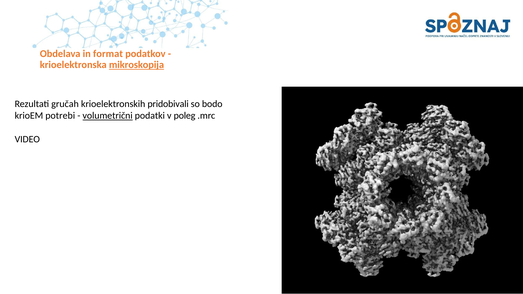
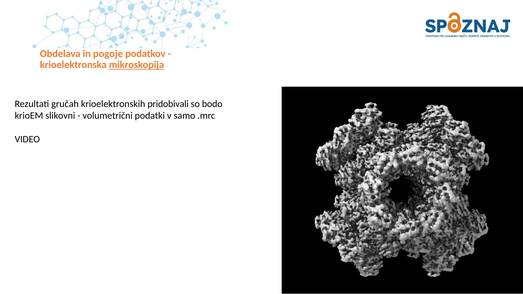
format: format -> pogoje
potrebi: potrebi -> slikovni
volumetrični underline: present -> none
poleg: poleg -> samo
